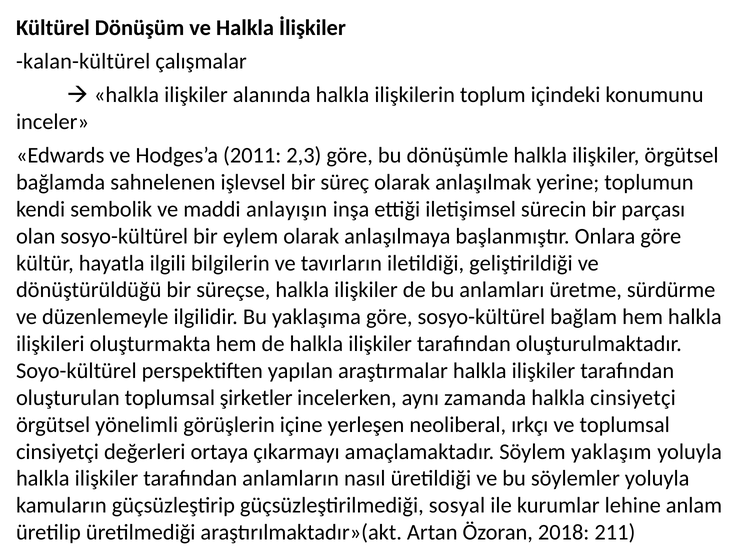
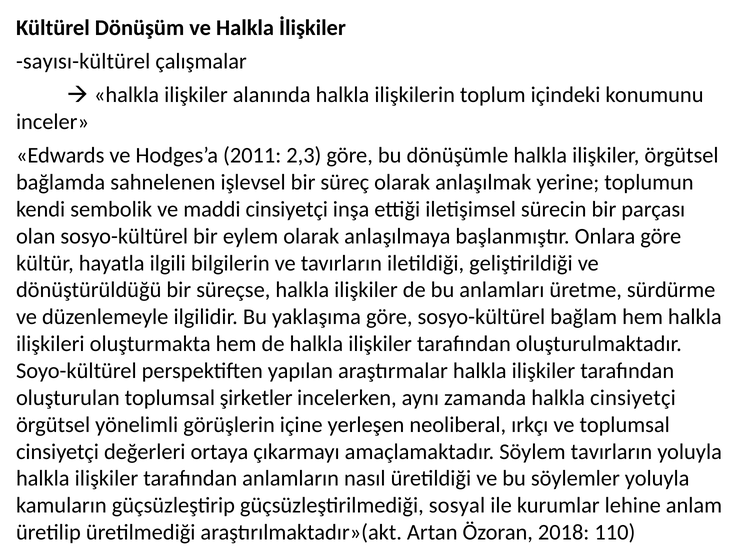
kalan-kültürel: kalan-kültürel -> sayısı-kültürel
maddi anlayışın: anlayışın -> cinsiyetçi
Söylem yaklaşım: yaklaşım -> tavırların
211: 211 -> 110
